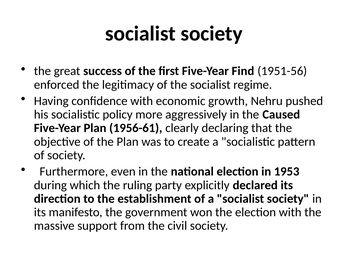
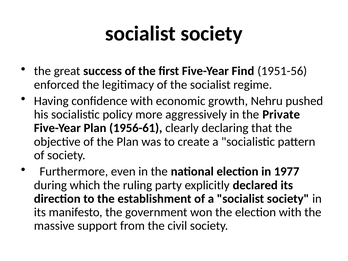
Caused: Caused -> Private
1953: 1953 -> 1977
